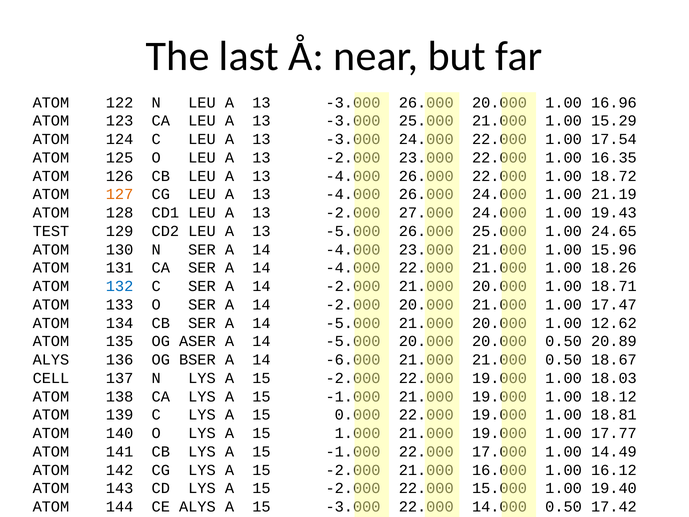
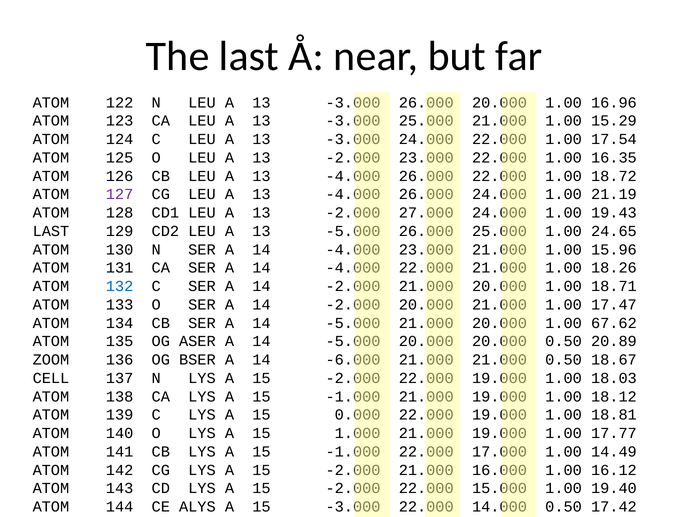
127 colour: orange -> purple
TEST at (51, 231): TEST -> LAST
12.62: 12.62 -> 67.62
ALYS at (51, 360): ALYS -> ZOOM
